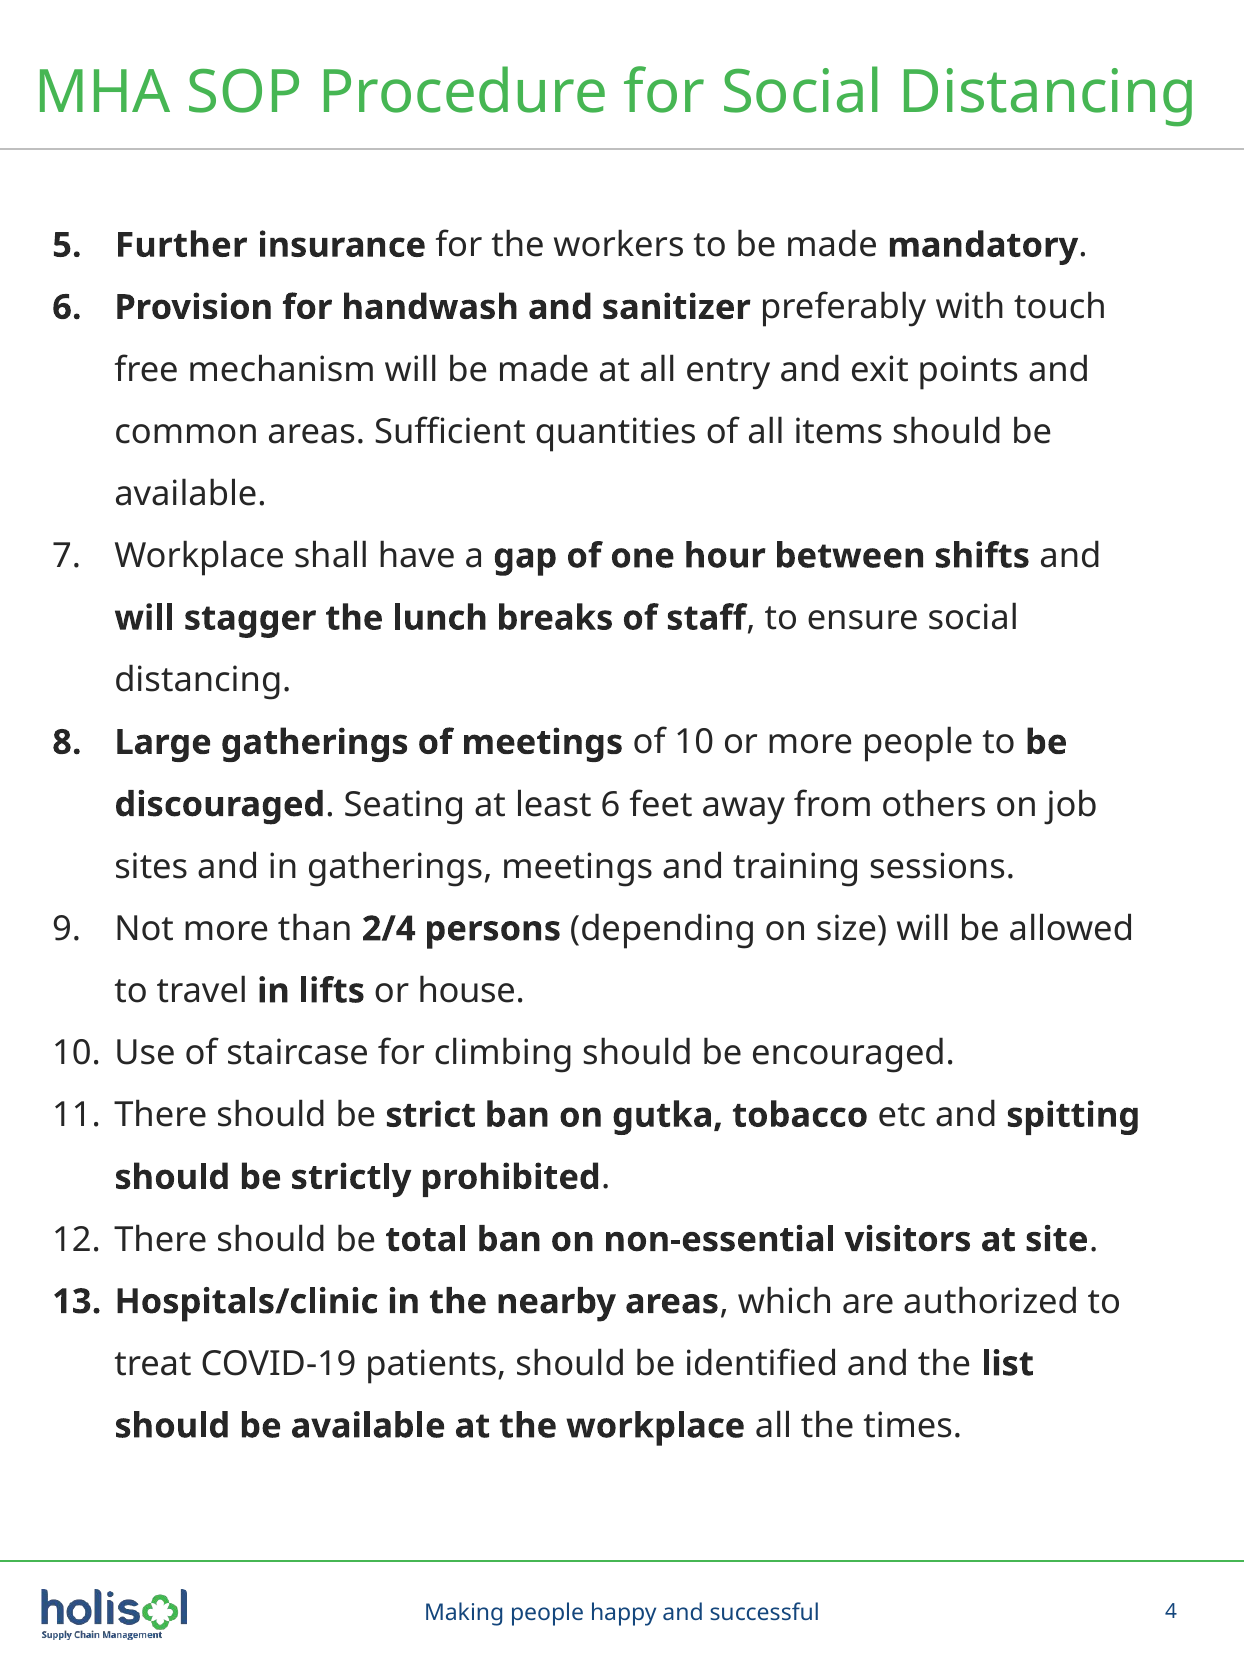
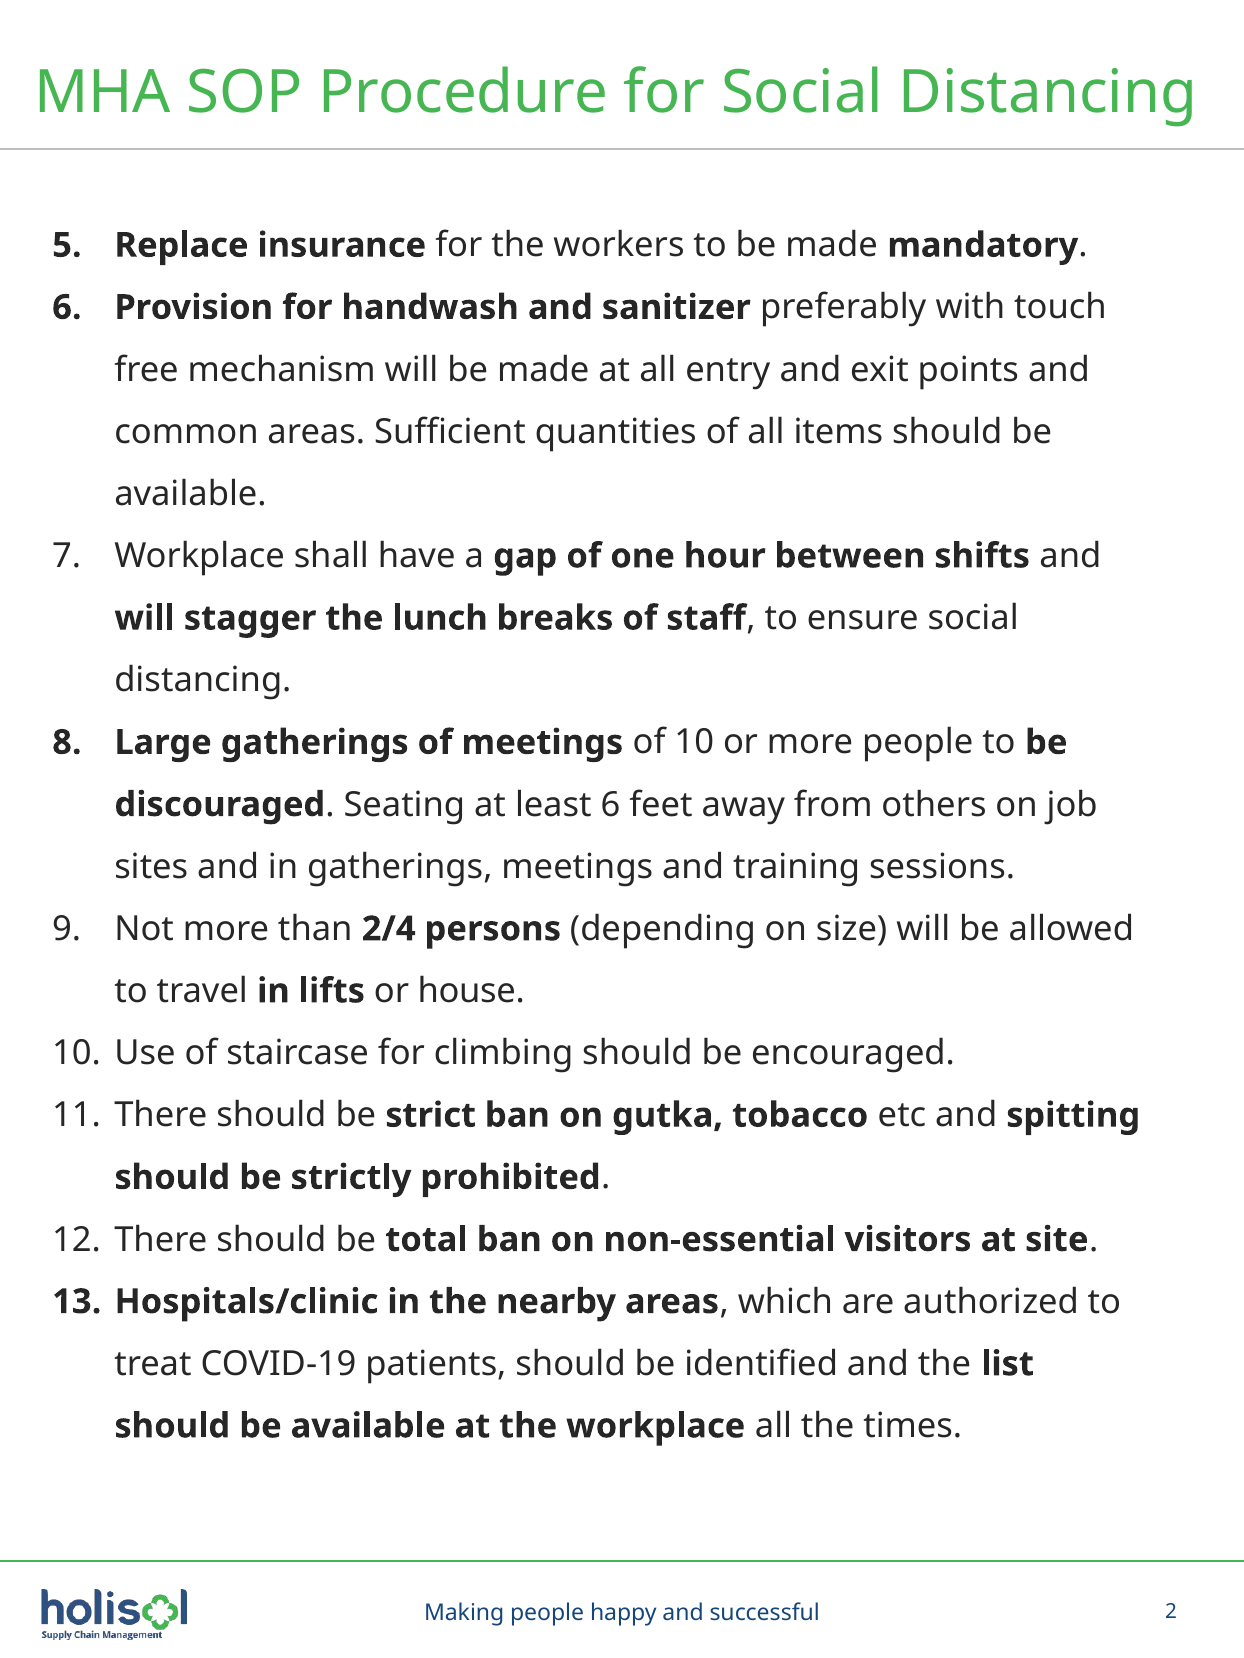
Further: Further -> Replace
4: 4 -> 2
